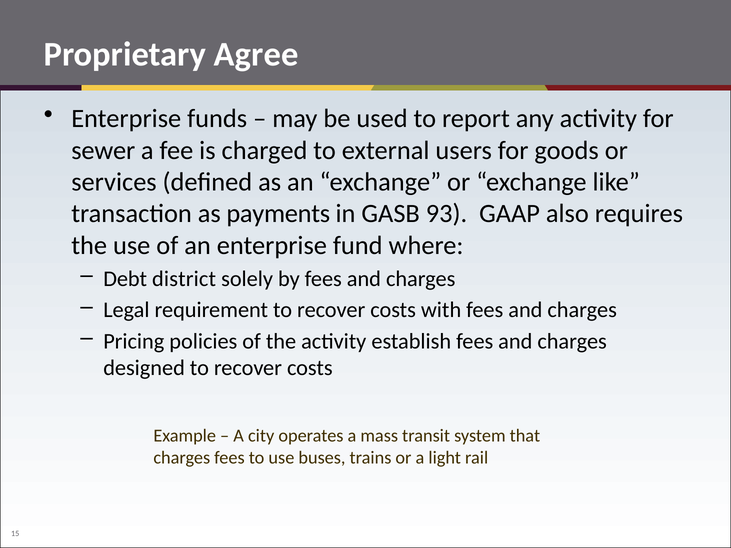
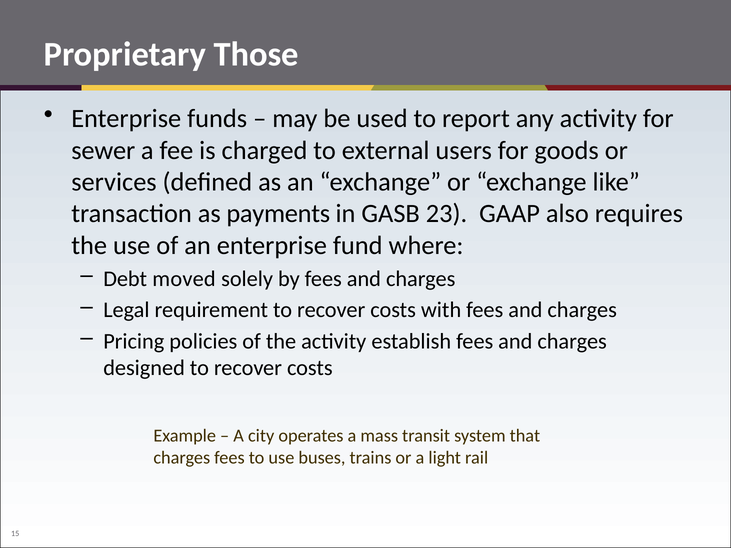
Agree: Agree -> Those
93: 93 -> 23
district: district -> moved
